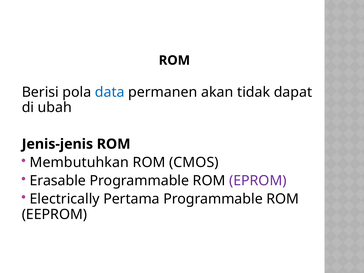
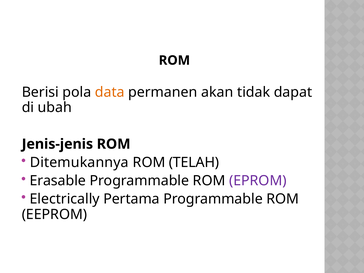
data colour: blue -> orange
Membutuhkan: Membutuhkan -> Ditemukannya
CMOS: CMOS -> TELAH
